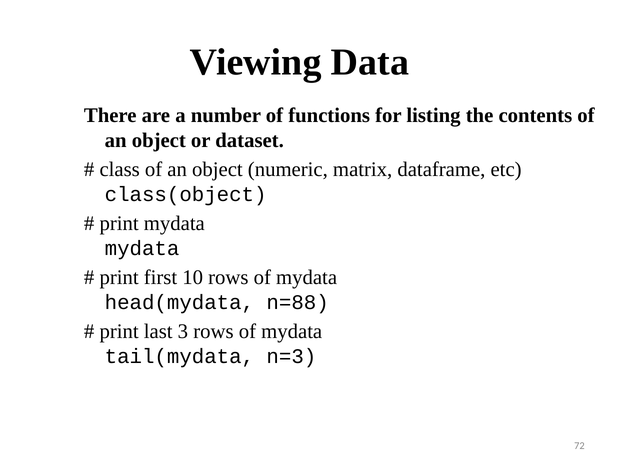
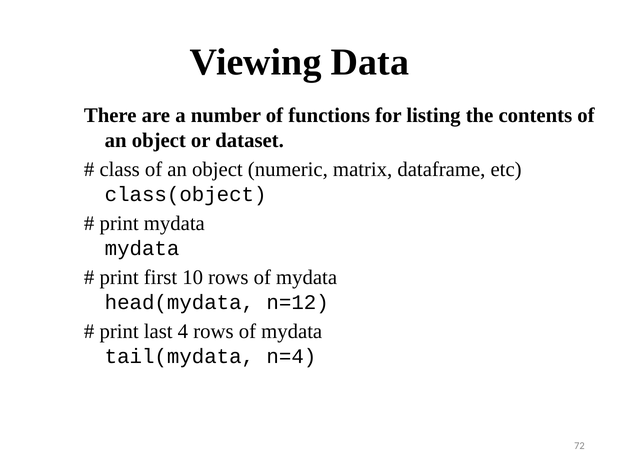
n=88: n=88 -> n=12
3: 3 -> 4
n=3: n=3 -> n=4
